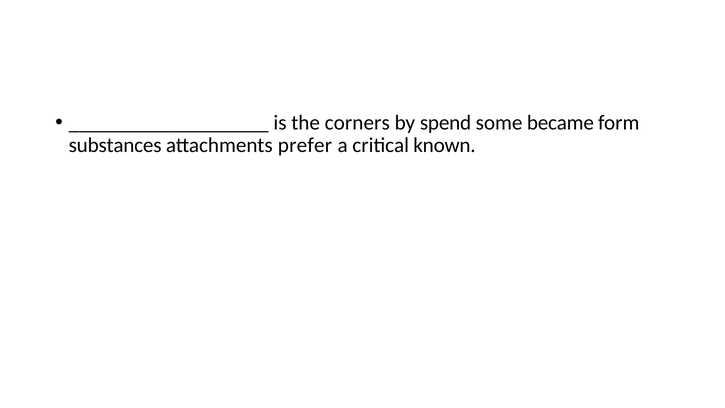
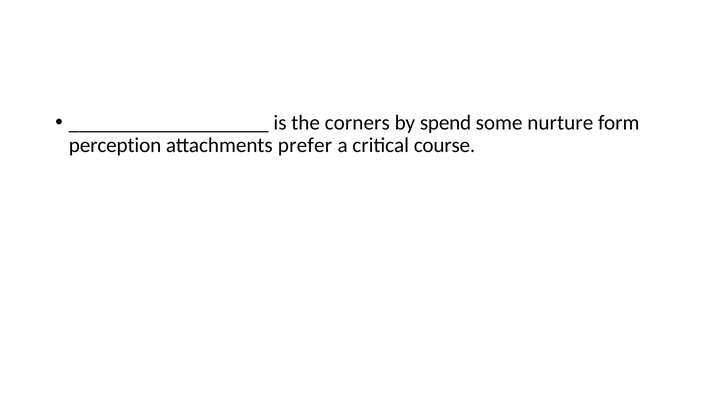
became: became -> nurture
substances: substances -> perception
known: known -> course
